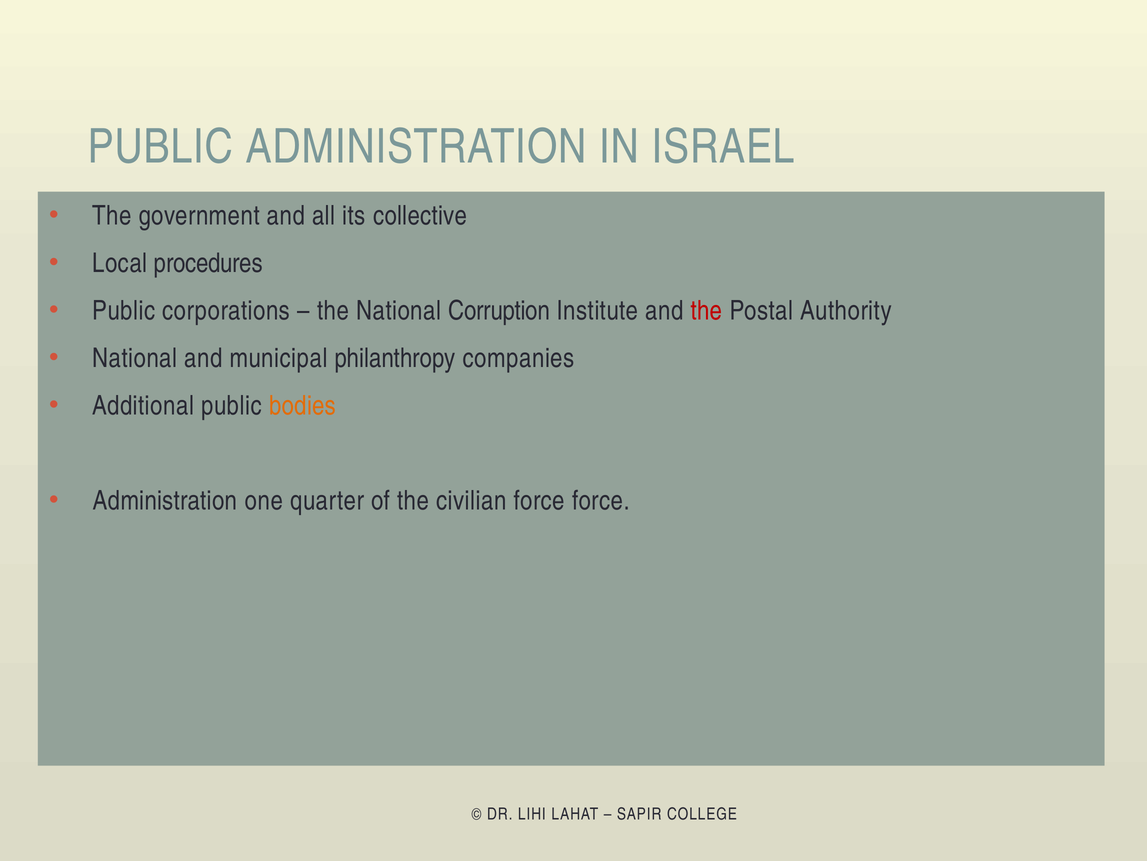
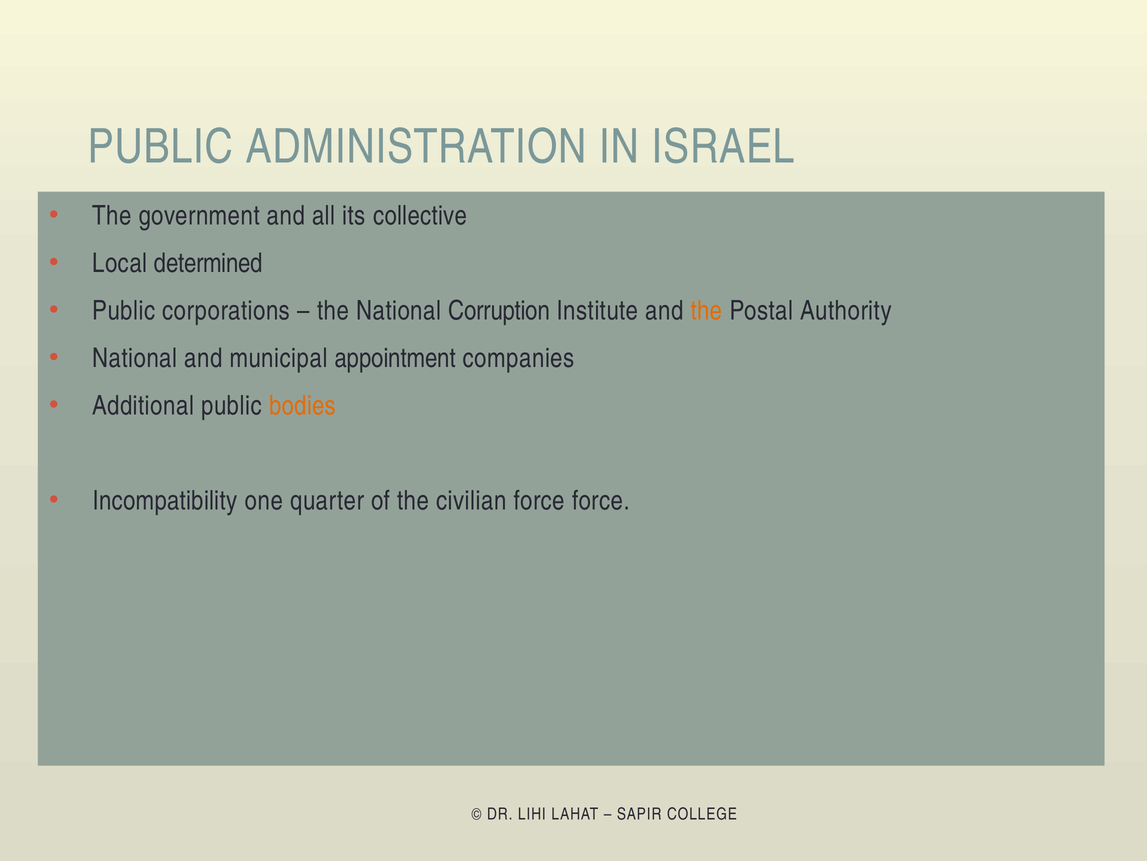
procedures: procedures -> determined
the at (706, 310) colour: red -> orange
philanthropy: philanthropy -> appointment
Administration at (165, 500): Administration -> Incompatibility
